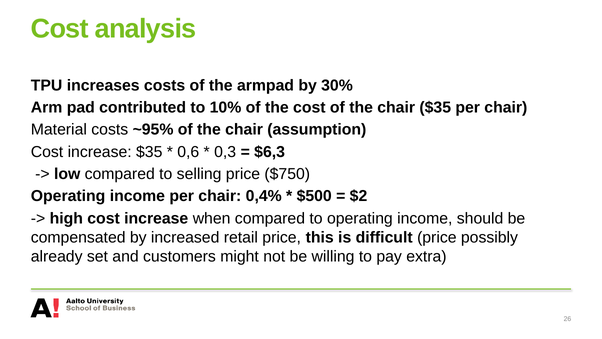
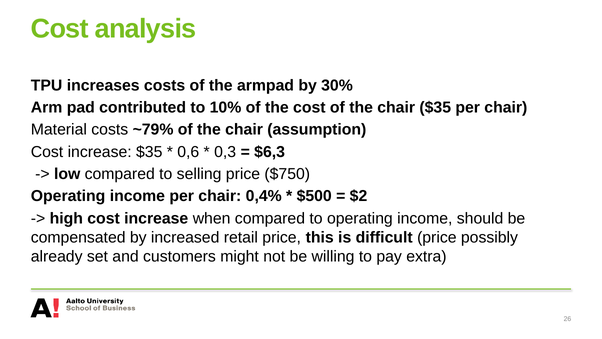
~95%: ~95% -> ~79%
